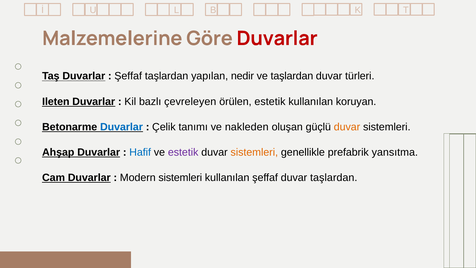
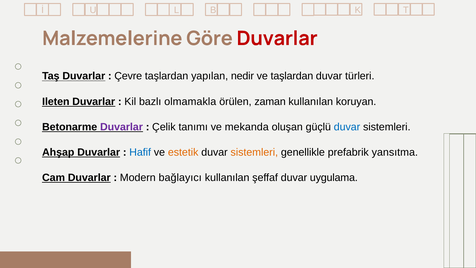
Şeffaf at (128, 76): Şeffaf -> Çevre
çevreleyen: çevreleyen -> olmamakla
örülen estetik: estetik -> zaman
Duvarlar at (121, 127) colour: blue -> purple
nakleden: nakleden -> mekanda
duvar at (347, 127) colour: orange -> blue
estetik at (183, 152) colour: purple -> orange
Modern sistemleri: sistemleri -> bağlayıcı
duvar taşlardan: taşlardan -> uygulama
